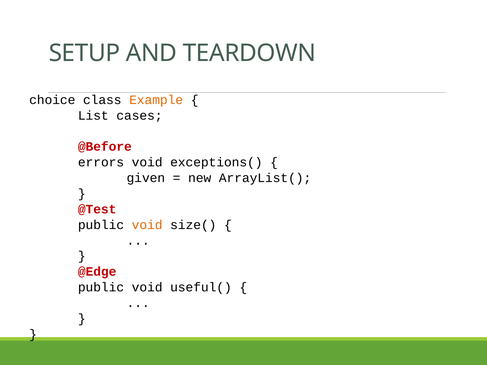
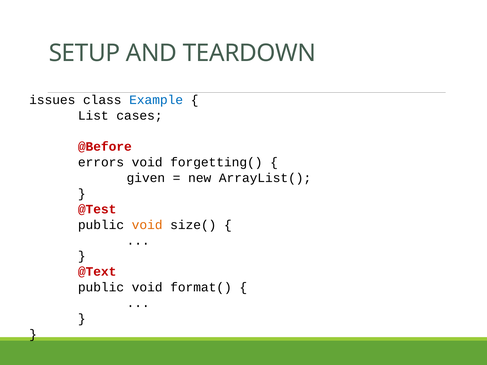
choice: choice -> issues
Example colour: orange -> blue
exceptions(: exceptions( -> forgetting(
@Edge: @Edge -> @Text
useful(: useful( -> format(
